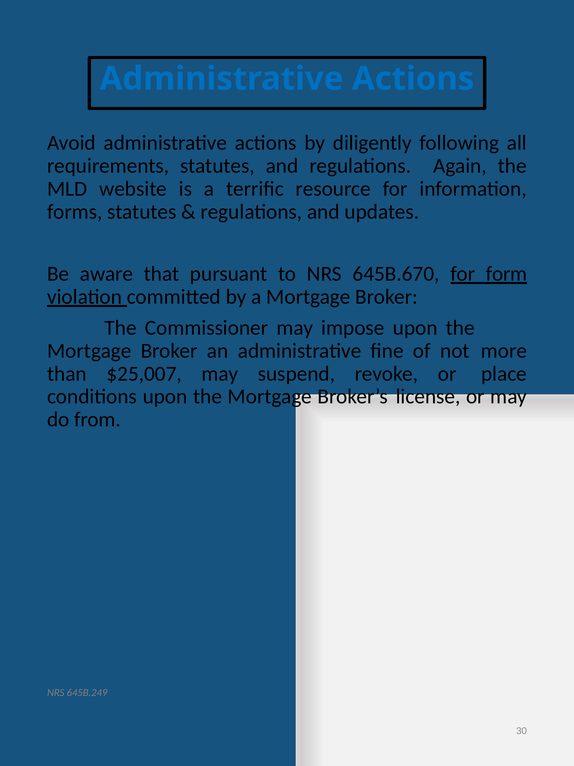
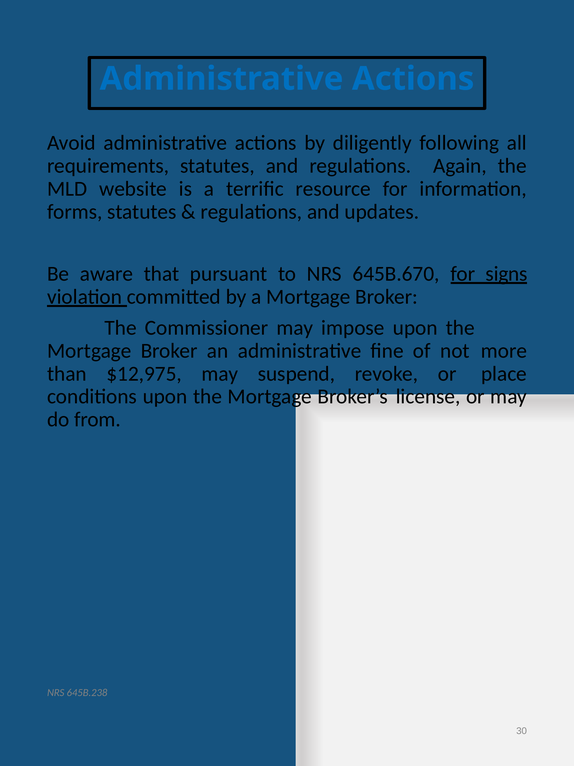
form: form -> signs
$25,007: $25,007 -> $12,975
645B.249: 645B.249 -> 645B.238
